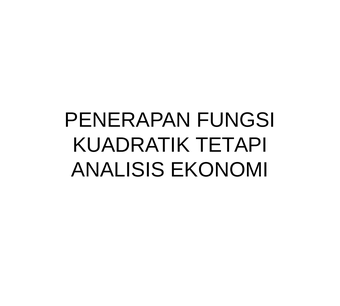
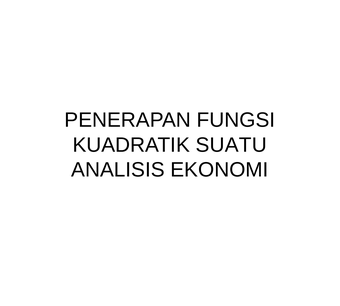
TETAPI: TETAPI -> SUATU
